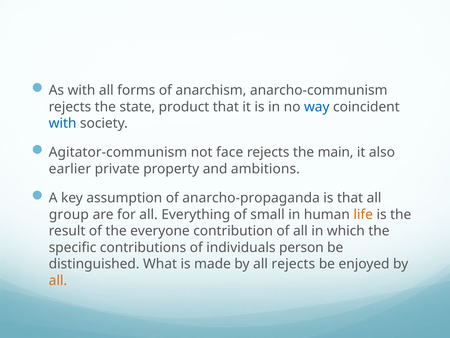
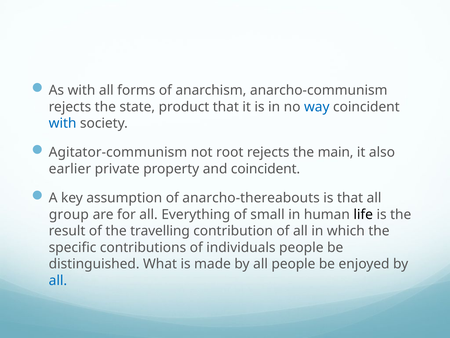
face: face -> root
and ambitions: ambitions -> coincident
anarcho-propaganda: anarcho-propaganda -> anarcho-thereabouts
life colour: orange -> black
everyone: everyone -> travelling
individuals person: person -> people
all rejects: rejects -> people
all at (58, 280) colour: orange -> blue
